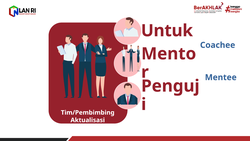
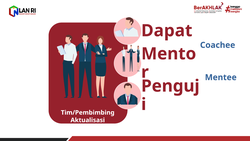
Untuk: Untuk -> Dapat
